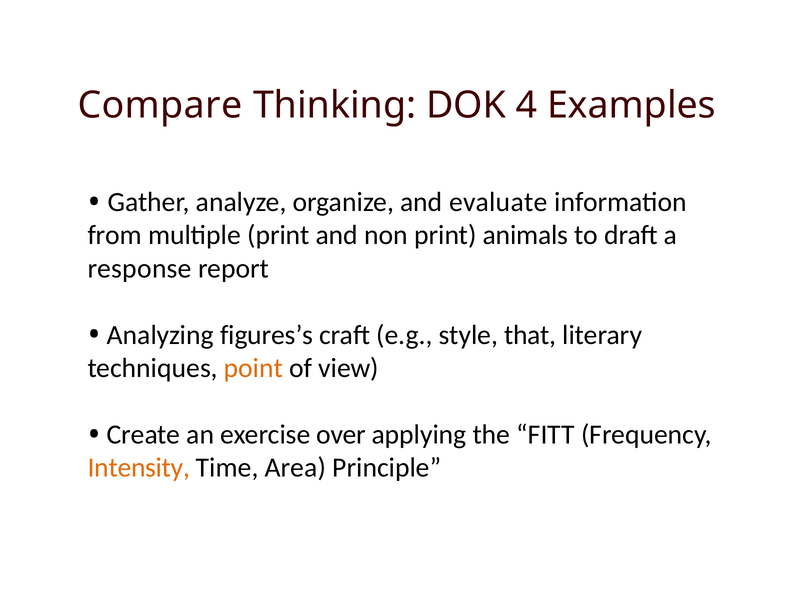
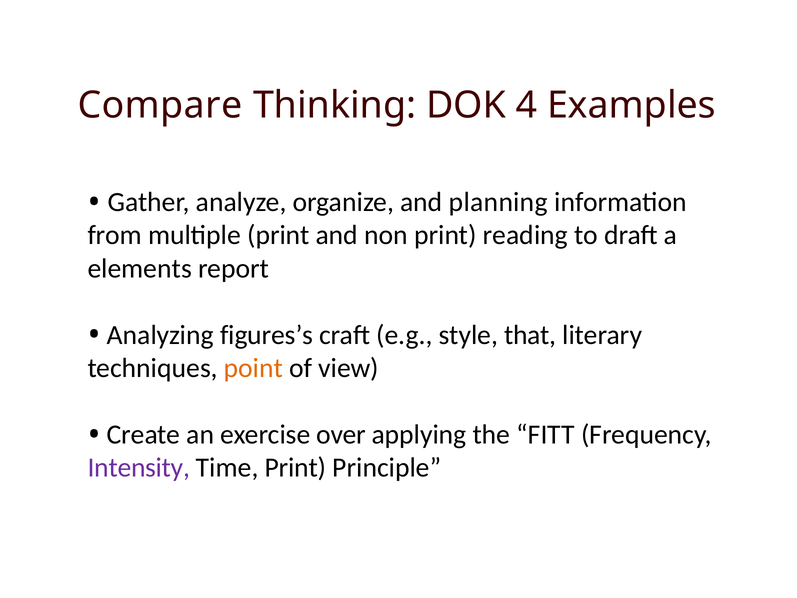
evaluate: evaluate -> planning
animals: animals -> reading
response: response -> elements
Intensity colour: orange -> purple
Time Area: Area -> Print
